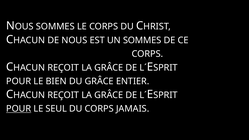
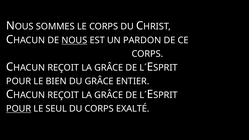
NOUS underline: none -> present
UN SOMMES: SOMMES -> PARDON
JAMAIS: JAMAIS -> EXALTÉ
